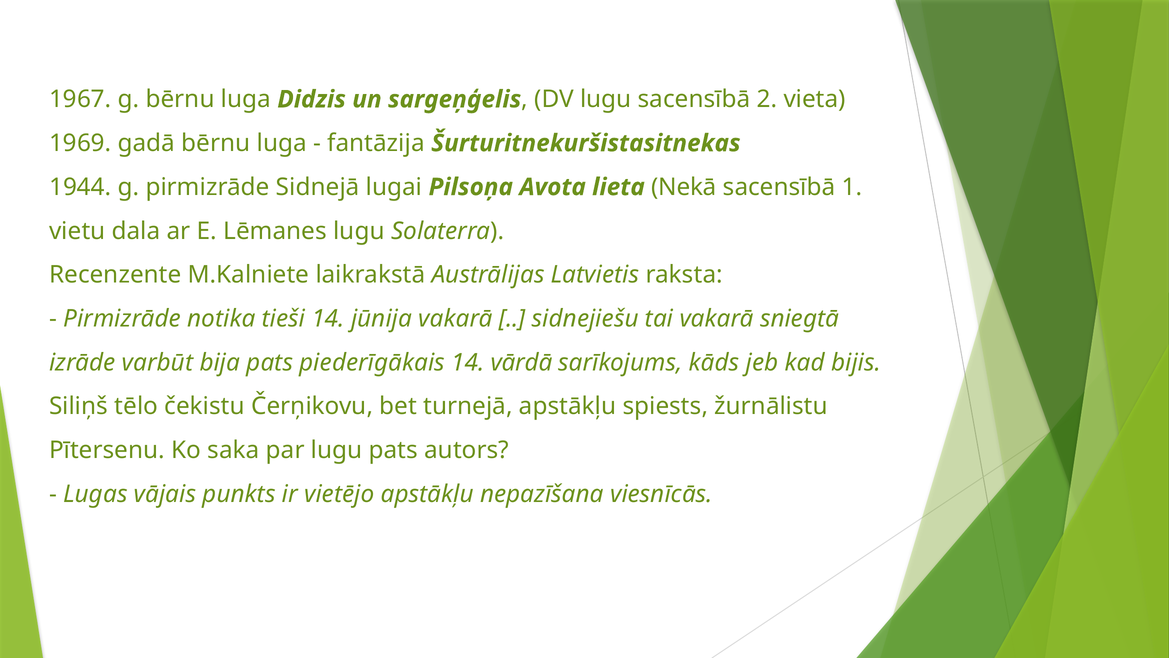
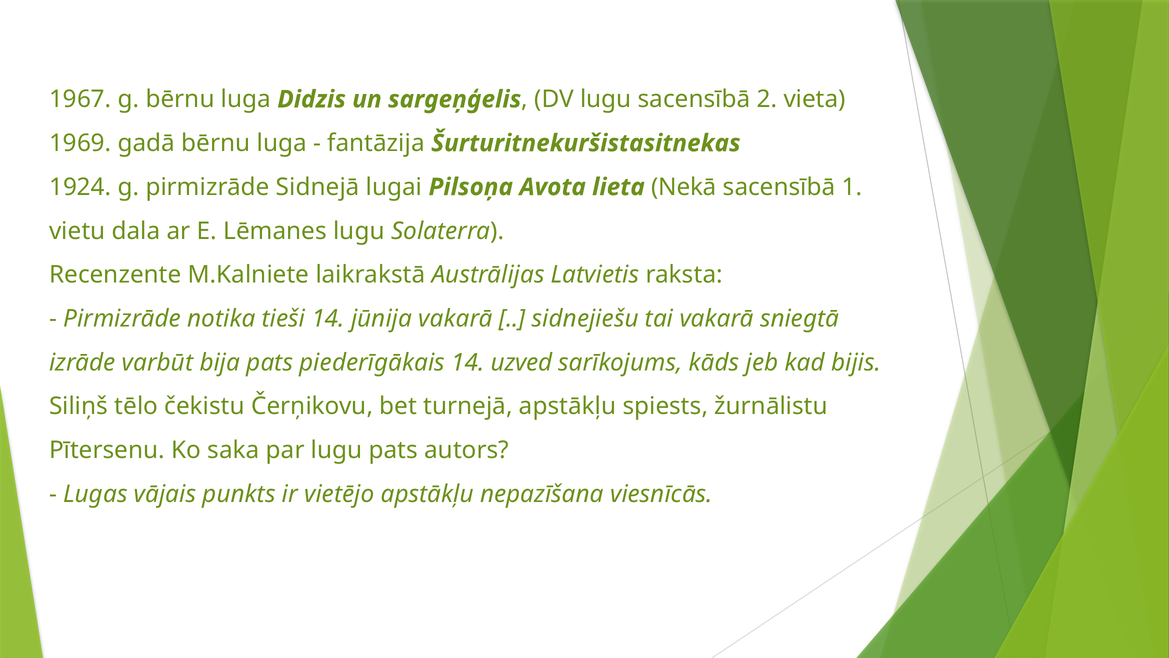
1944: 1944 -> 1924
vārdā: vārdā -> uzved
